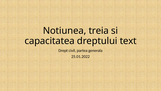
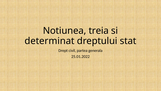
capacitatea: capacitatea -> determinat
text: text -> stat
